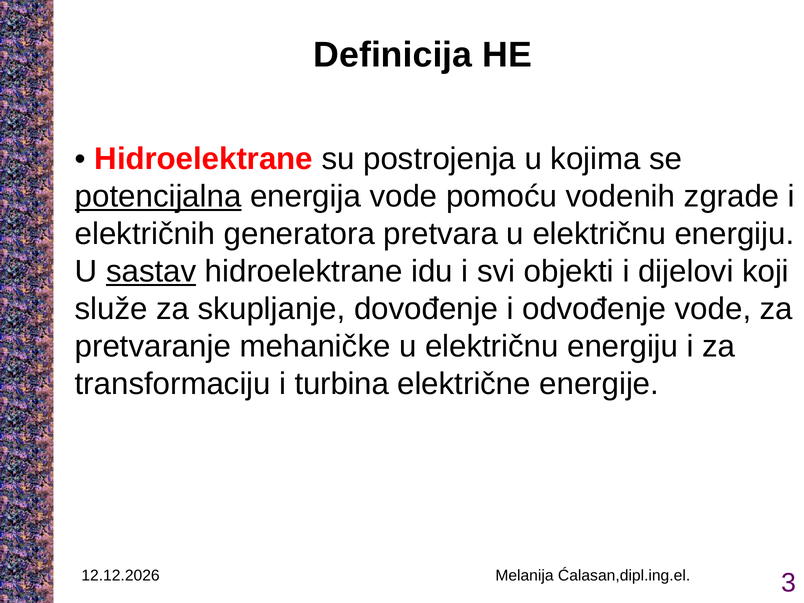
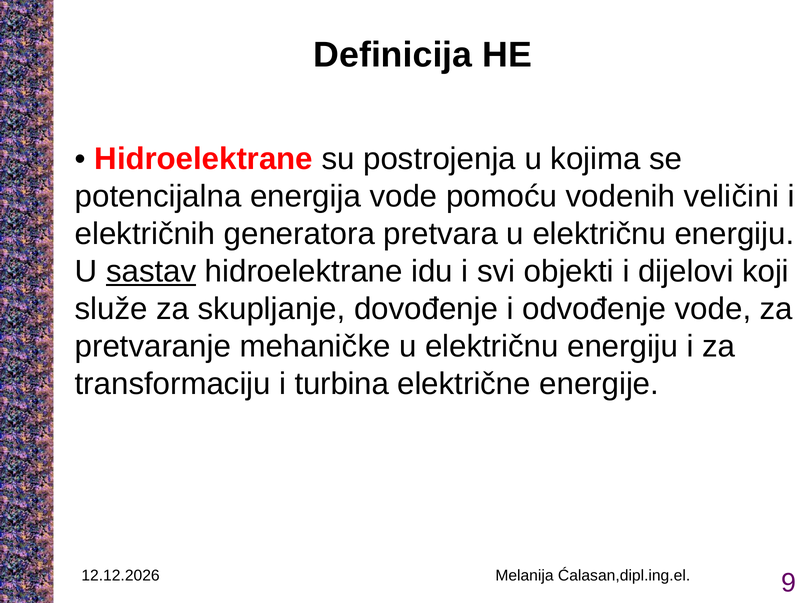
potencijalna underline: present -> none
zgrade: zgrade -> veličini
3: 3 -> 9
